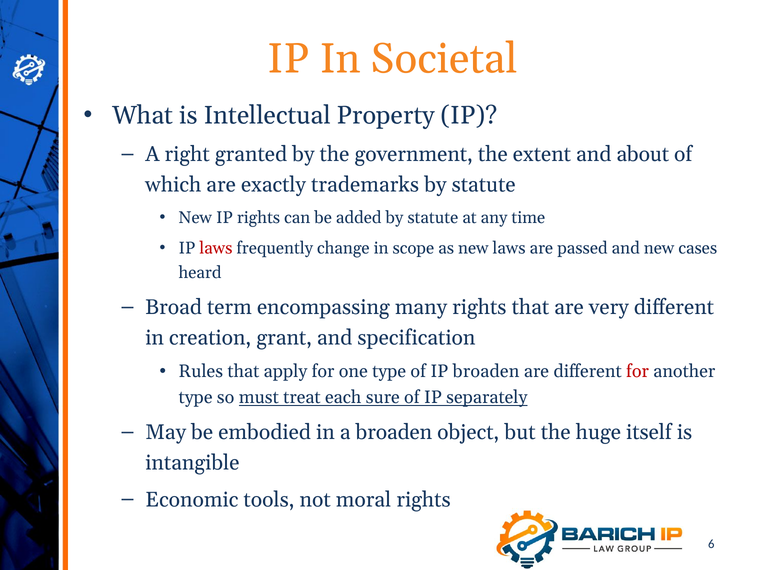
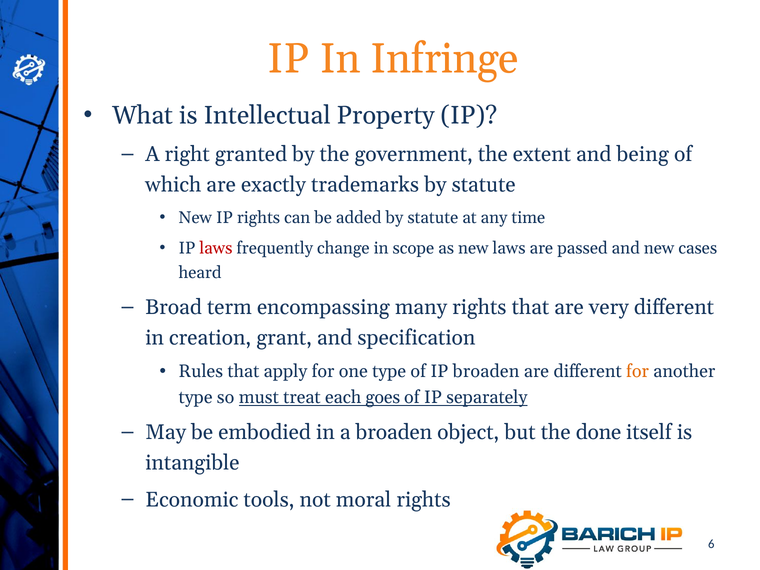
Societal: Societal -> Infringe
about: about -> being
for at (637, 371) colour: red -> orange
sure: sure -> goes
huge: huge -> done
